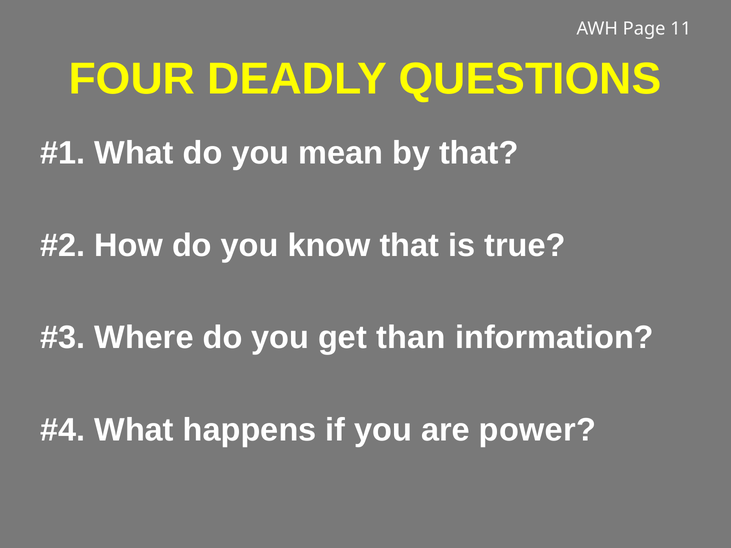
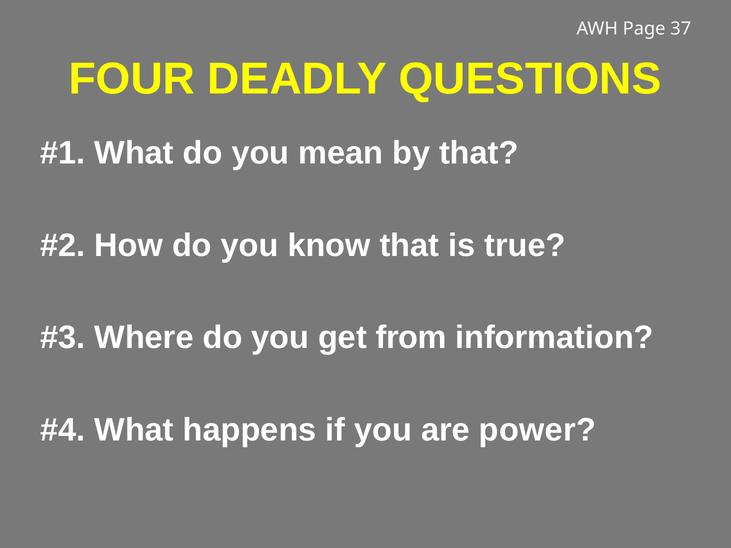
11: 11 -> 37
than: than -> from
